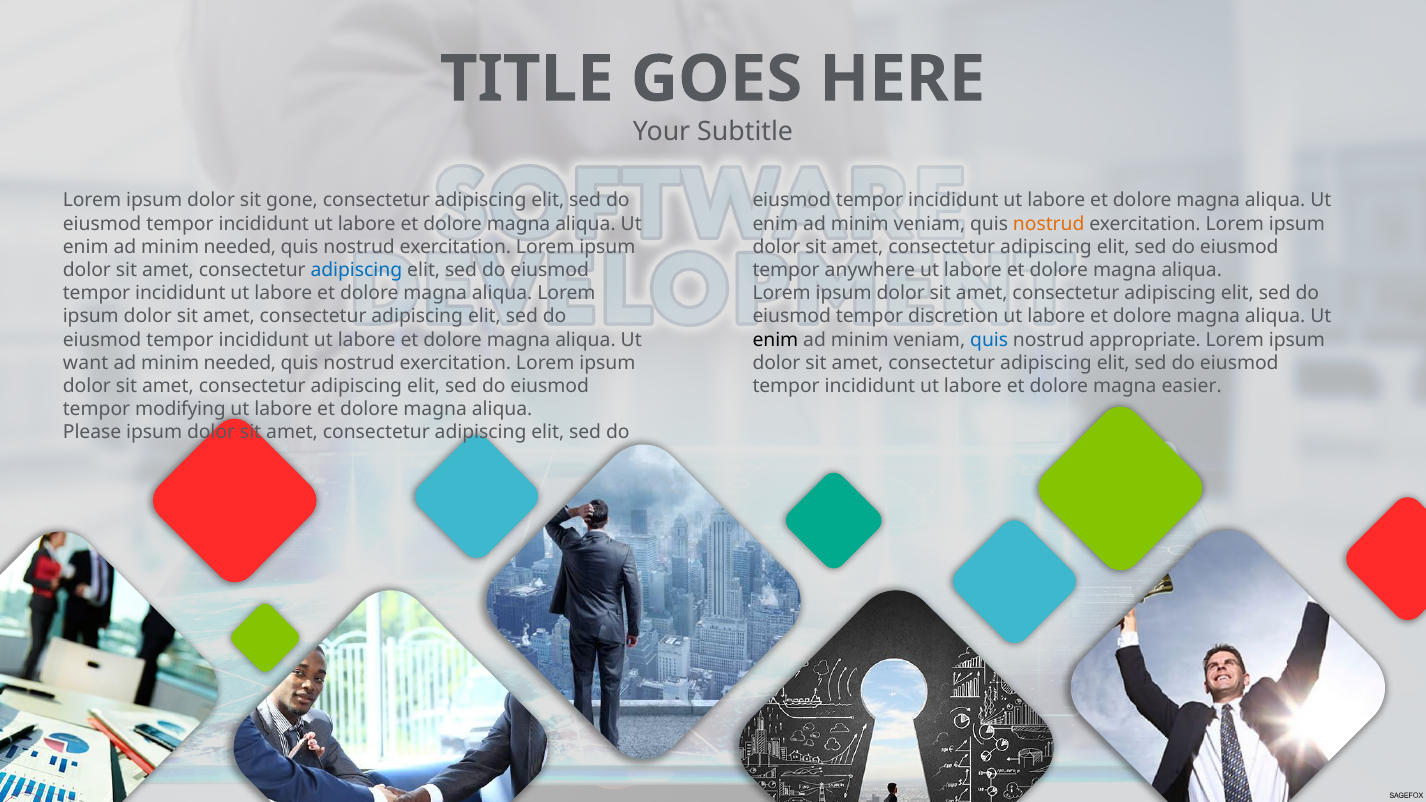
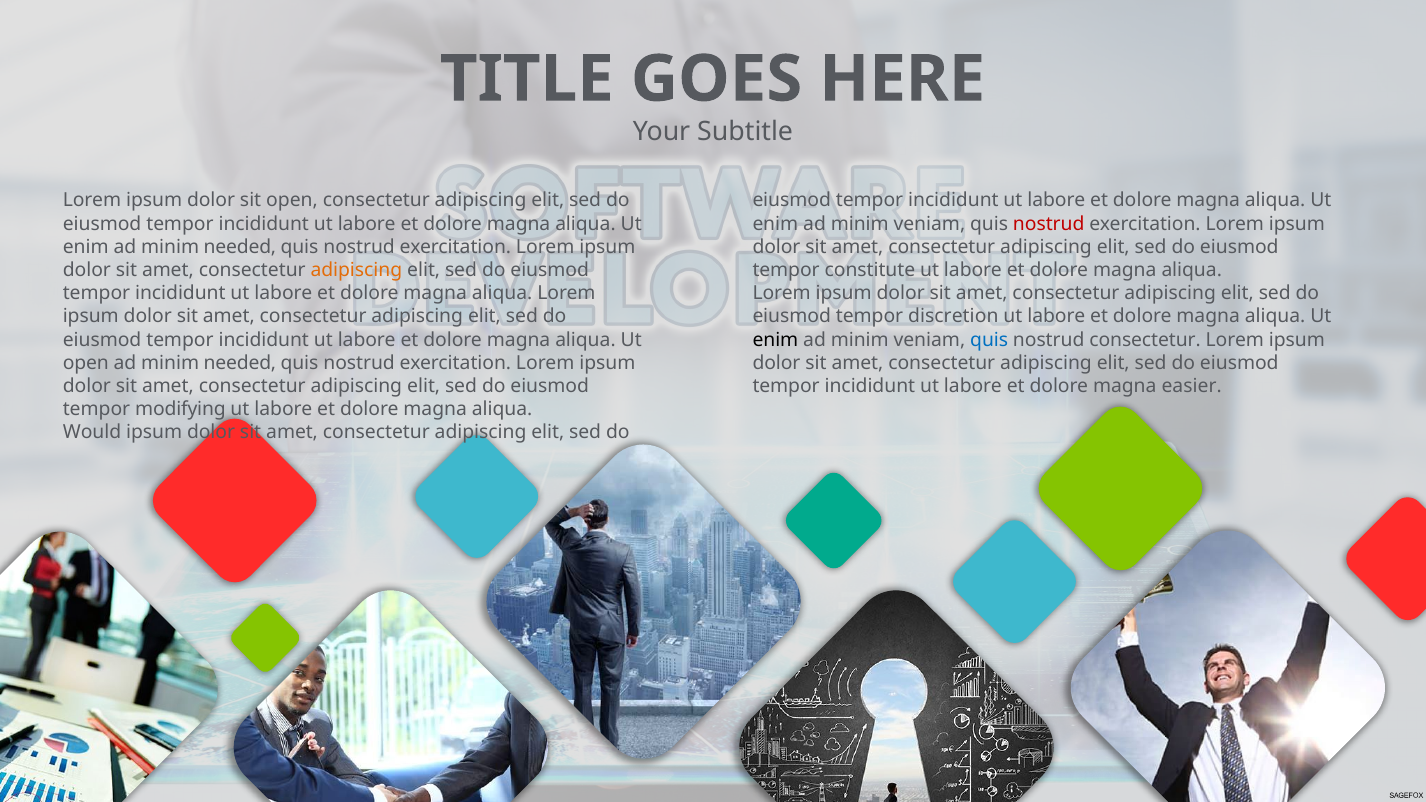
sit gone: gone -> open
nostrud at (1049, 224) colour: orange -> red
adipiscing at (356, 270) colour: blue -> orange
anywhere: anywhere -> constitute
nostrud appropriate: appropriate -> consectetur
want at (86, 363): want -> open
Please: Please -> Would
